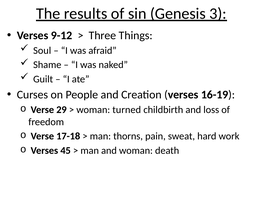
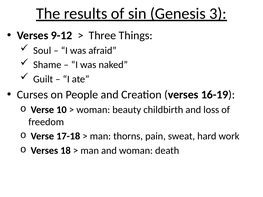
29: 29 -> 10
turned: turned -> beauty
45: 45 -> 18
